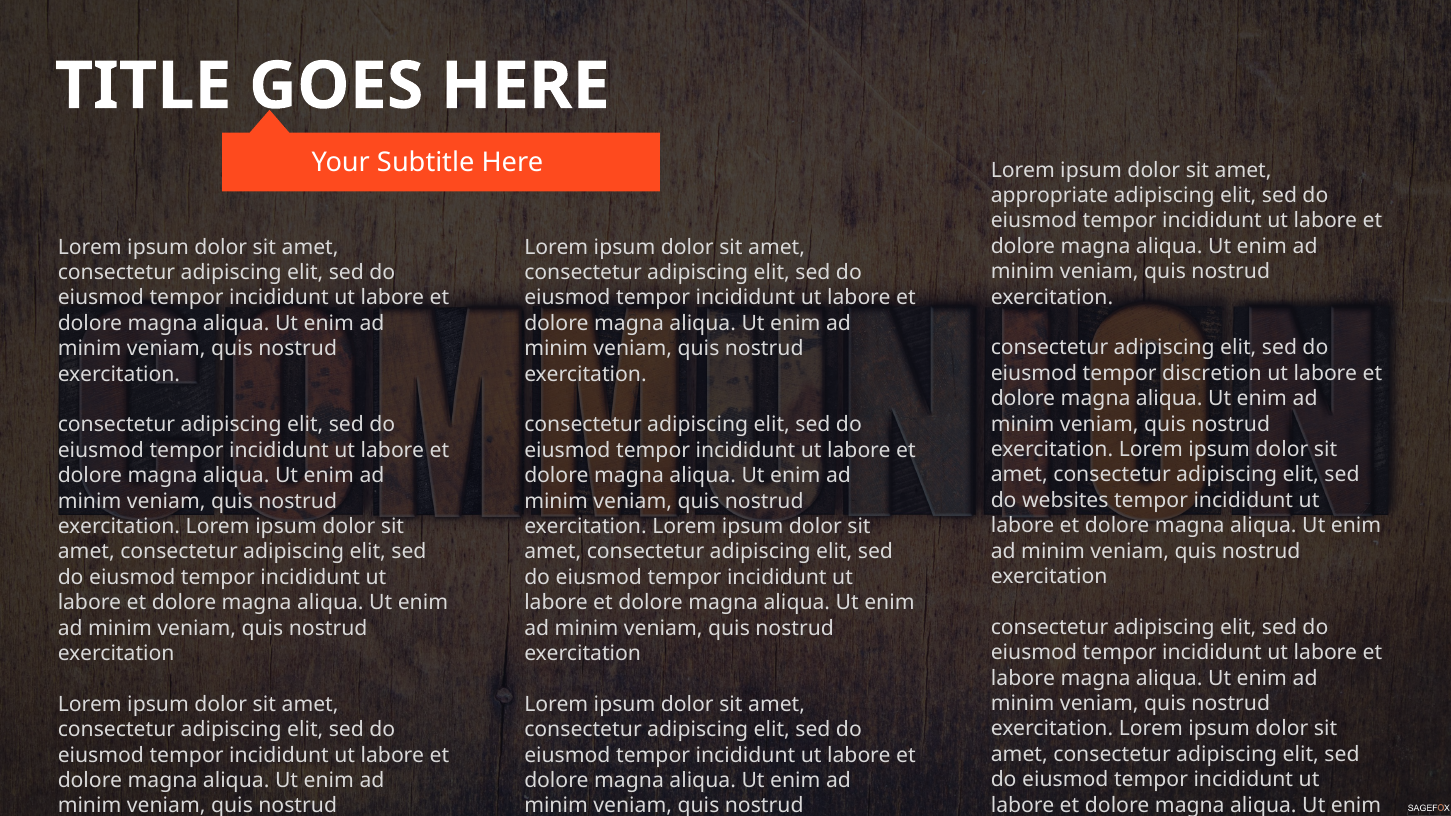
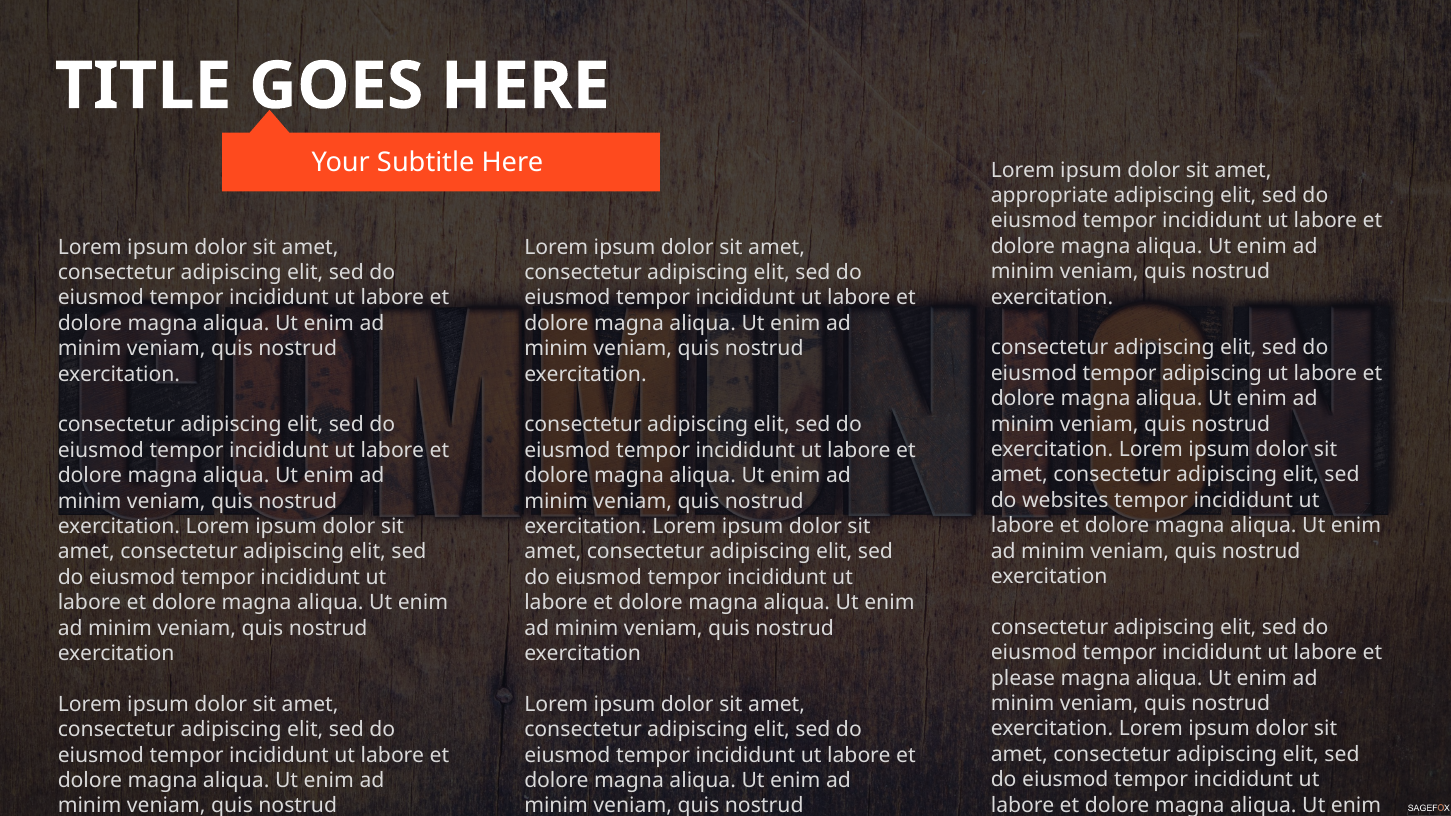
tempor discretion: discretion -> adipiscing
labore at (1023, 678): labore -> please
